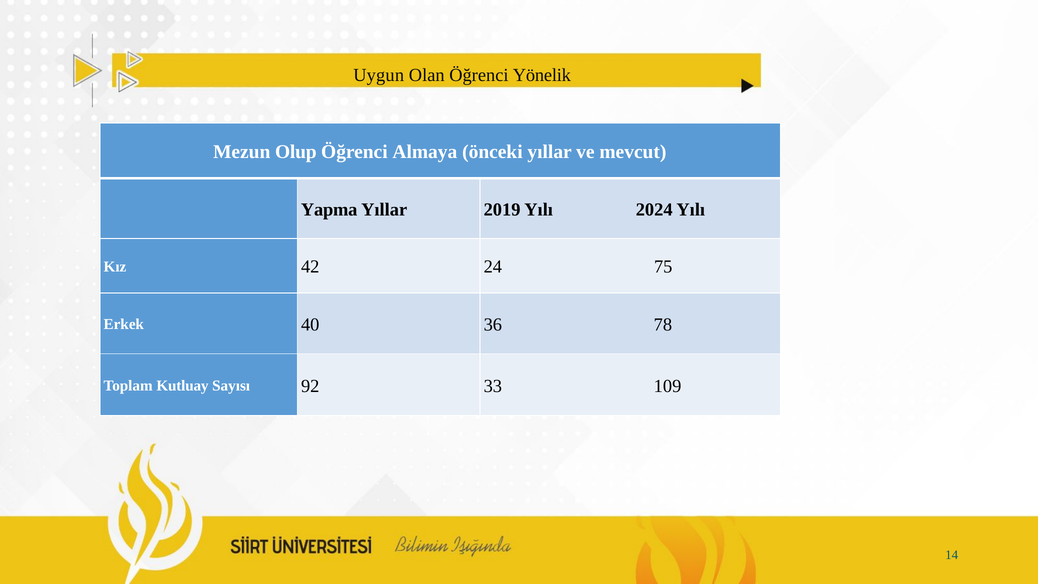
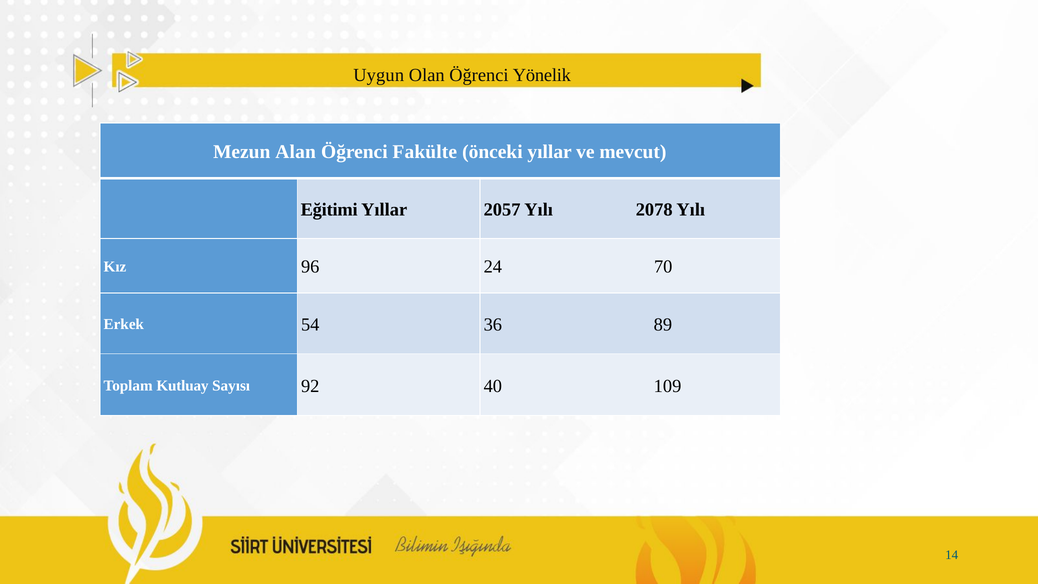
Olup: Olup -> Alan
Almaya: Almaya -> Fakülte
Yapma: Yapma -> Eğitimi
2019: 2019 -> 2057
2024: 2024 -> 2078
42: 42 -> 96
75: 75 -> 70
40: 40 -> 54
78: 78 -> 89
33: 33 -> 40
